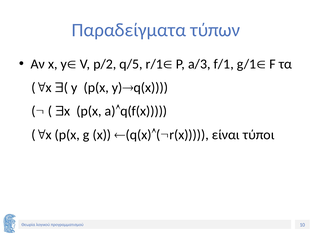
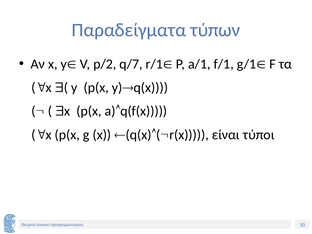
q/5: q/5 -> q/7
a/3: a/3 -> a/1
